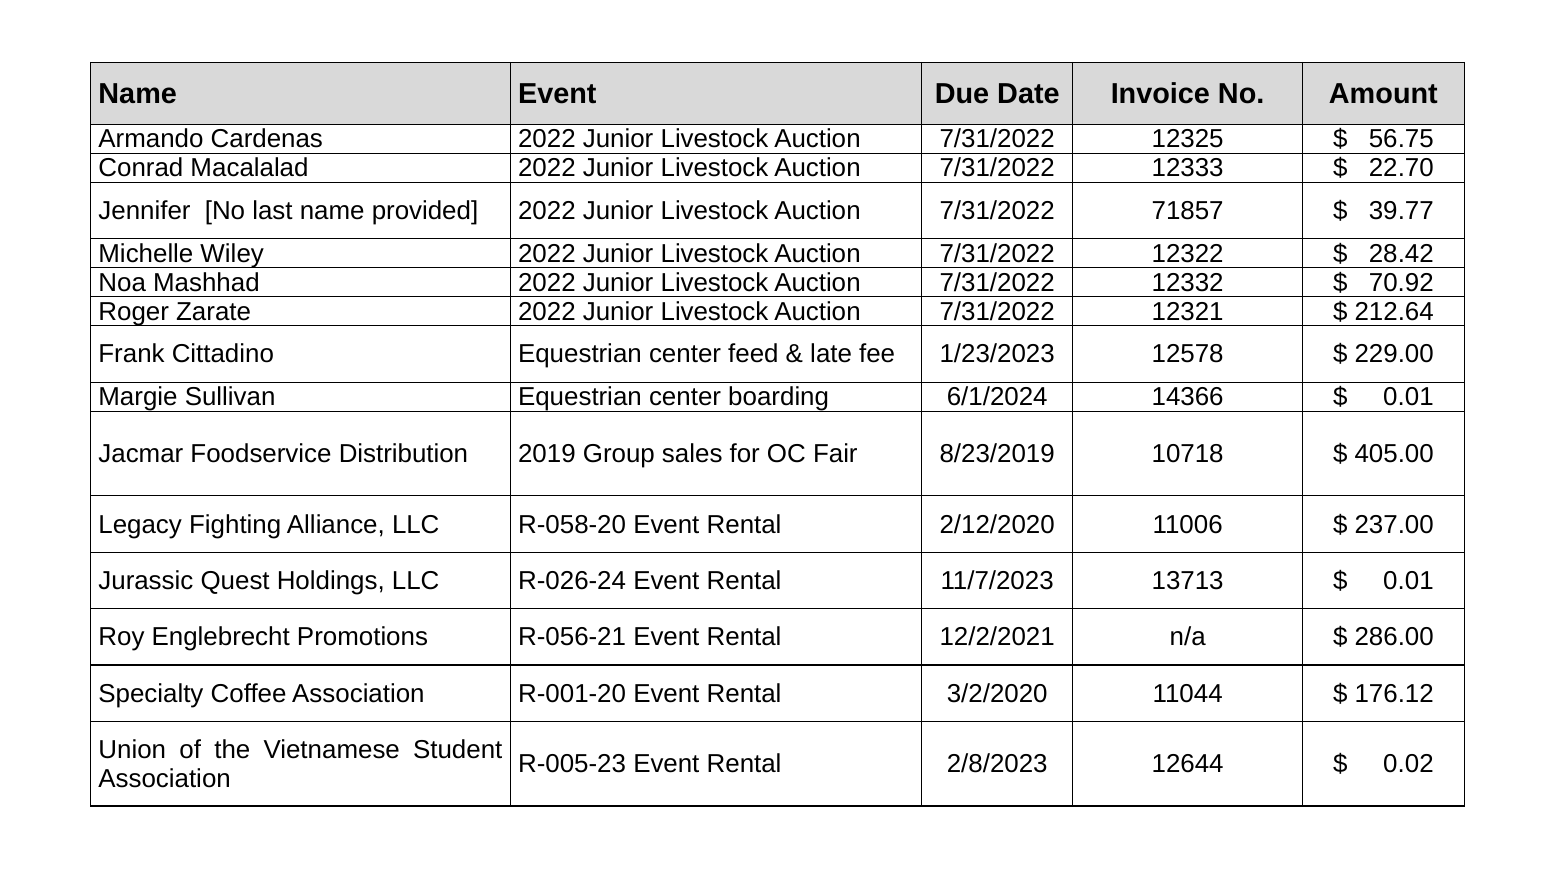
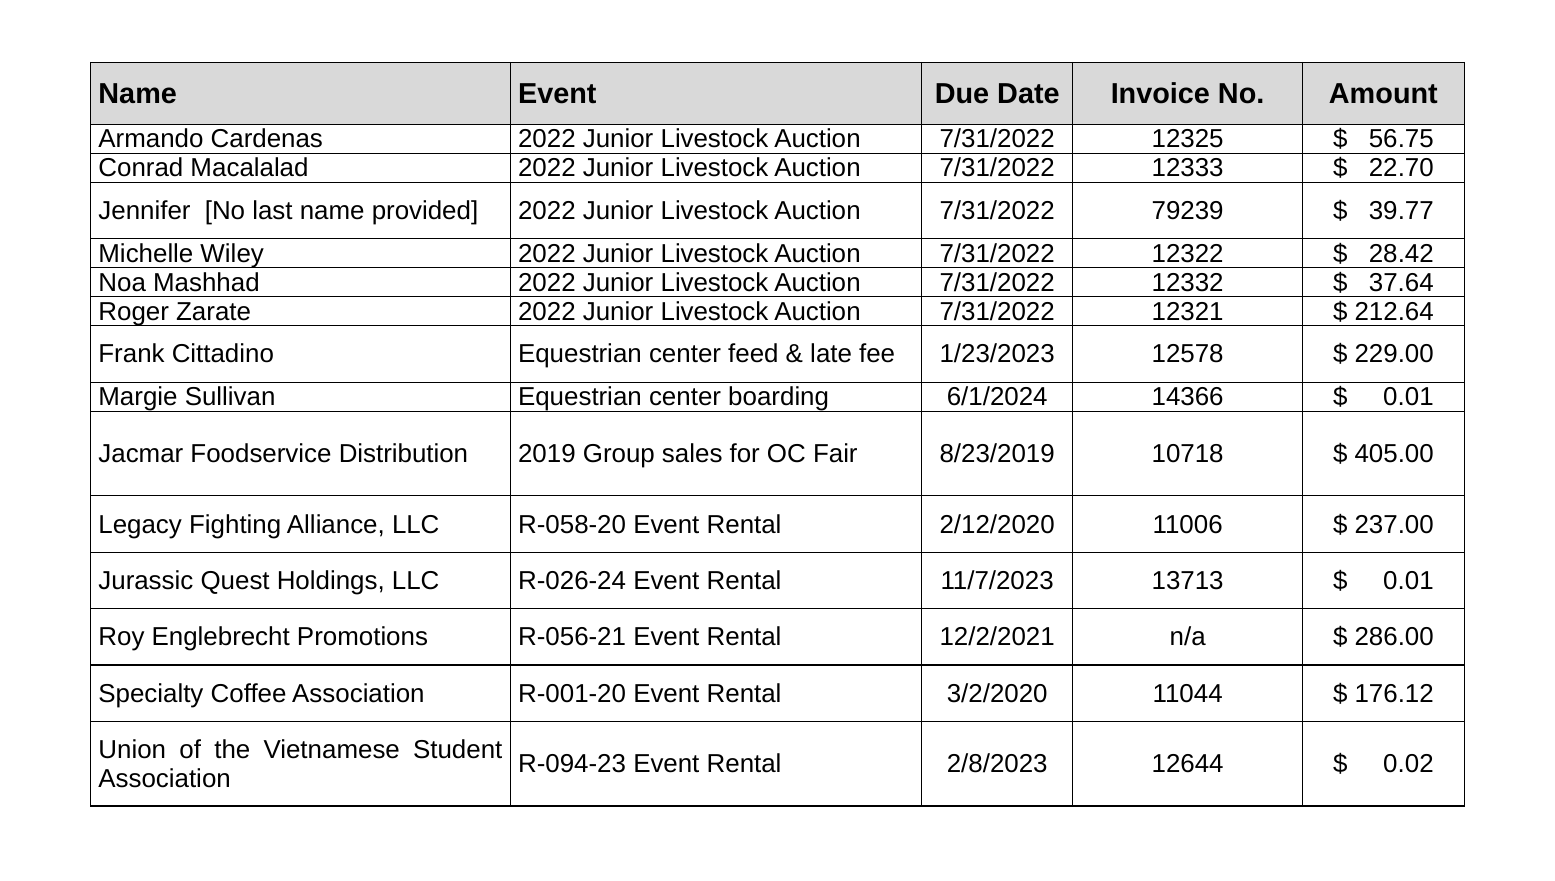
71857: 71857 -> 79239
70.92: 70.92 -> 37.64
R-005-23: R-005-23 -> R-094-23
